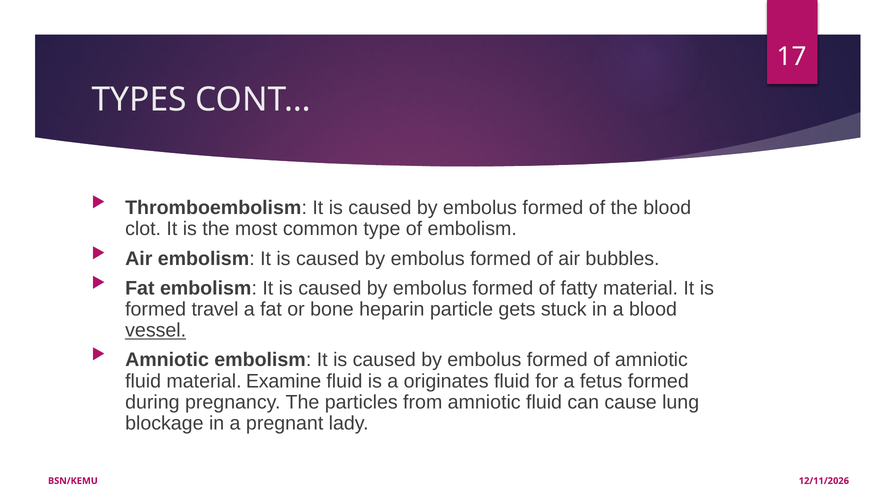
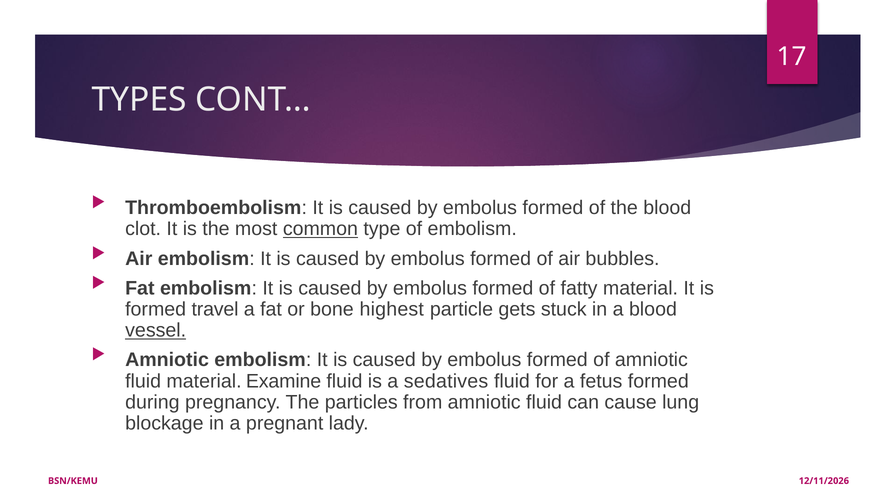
common underline: none -> present
heparin: heparin -> highest
originates: originates -> sedatives
